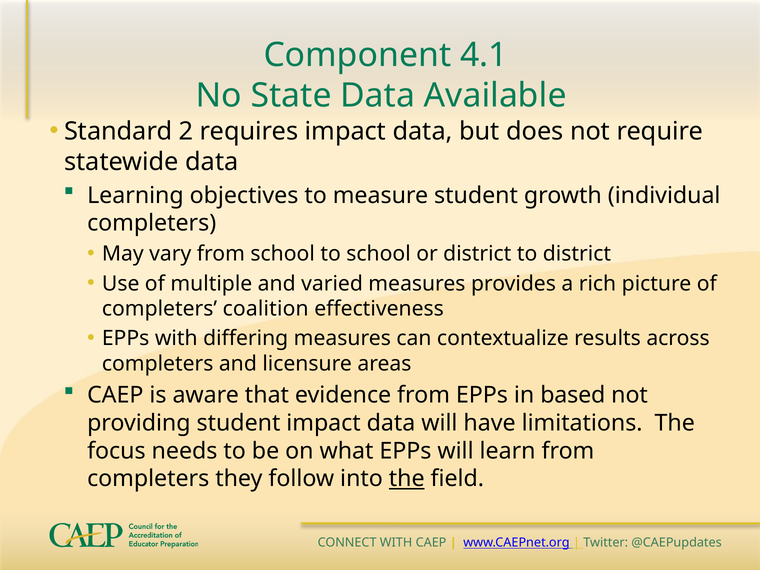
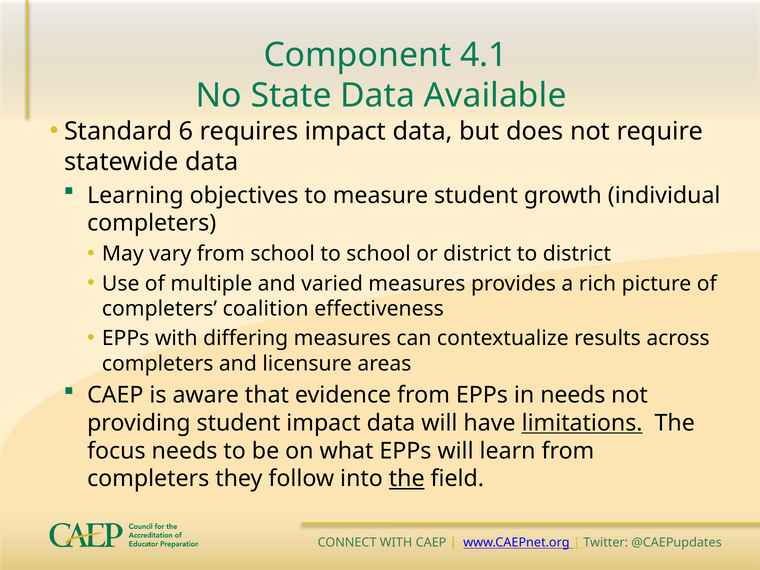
2: 2 -> 6
in based: based -> needs
limitations underline: none -> present
